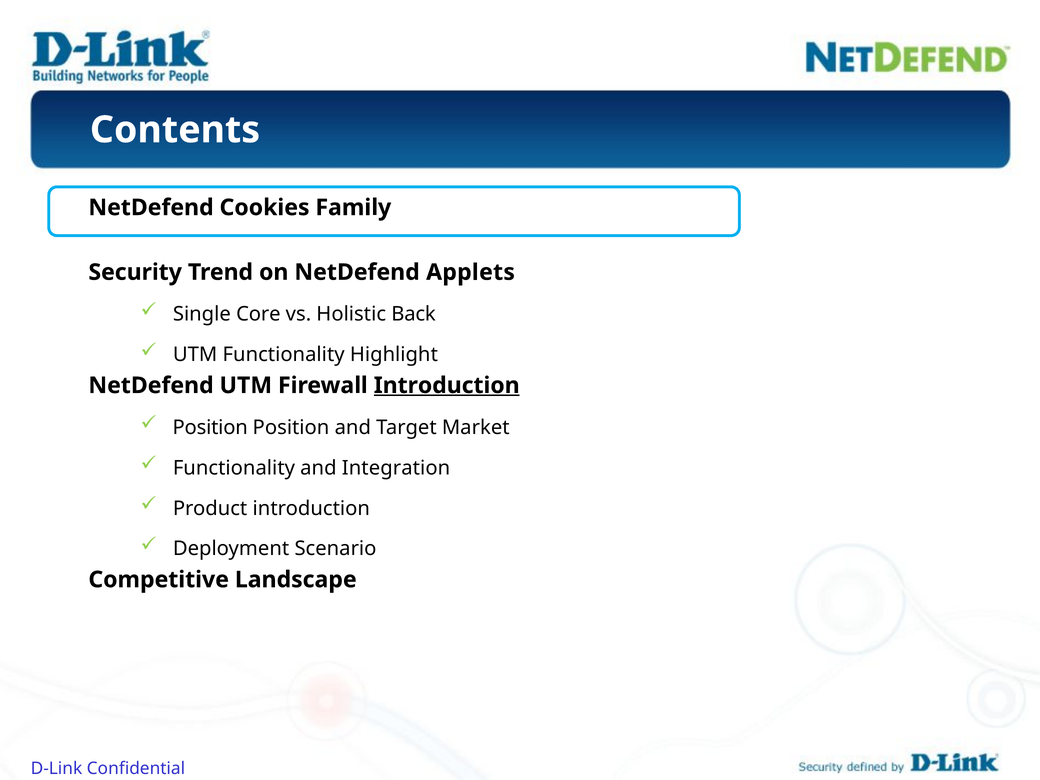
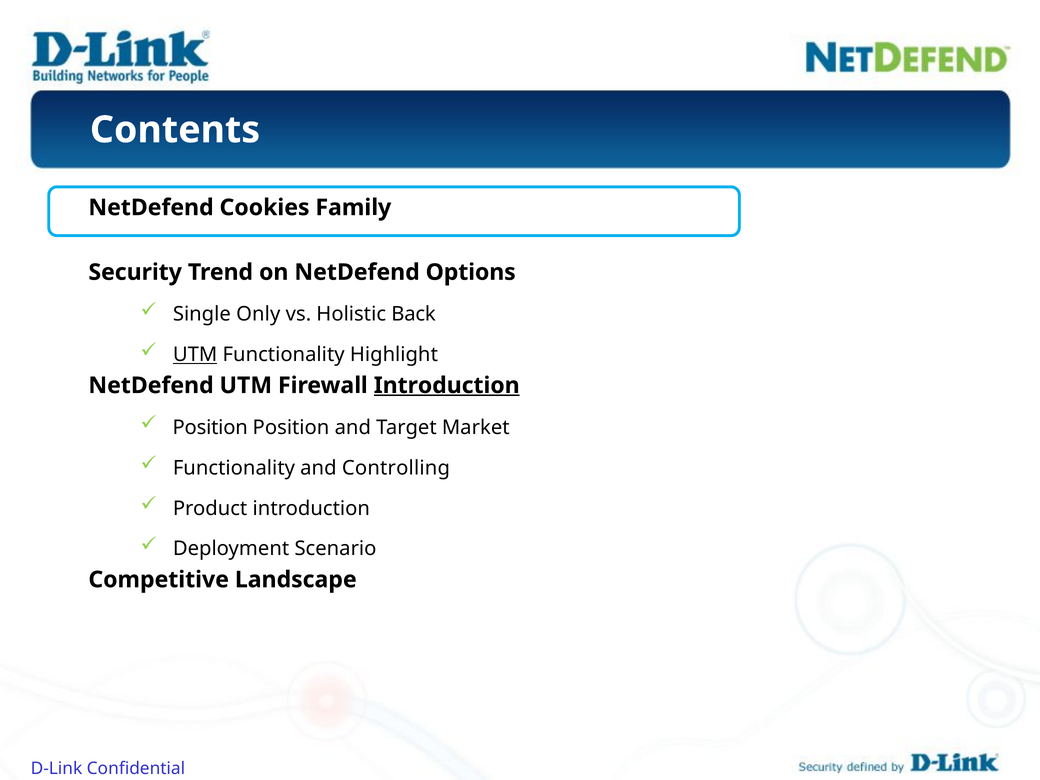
Applets: Applets -> Options
Core: Core -> Only
UTM at (195, 355) underline: none -> present
Integration: Integration -> Controlling
